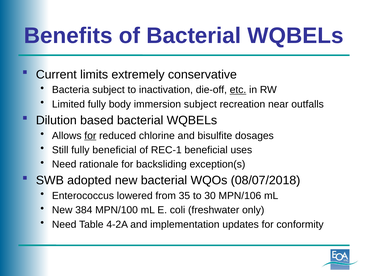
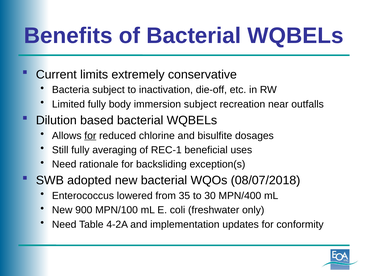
etc underline: present -> none
fully beneficial: beneficial -> averaging
MPN/106: MPN/106 -> MPN/400
384: 384 -> 900
